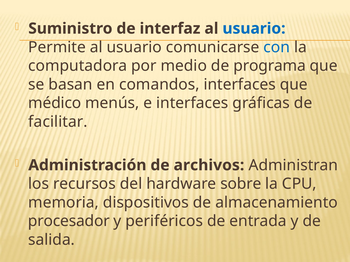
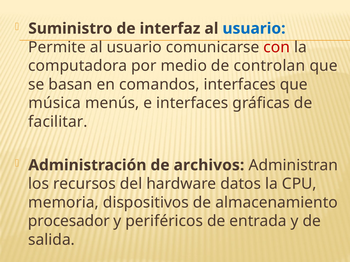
con colour: blue -> red
programa: programa -> controlan
médico: médico -> música
sobre: sobre -> datos
